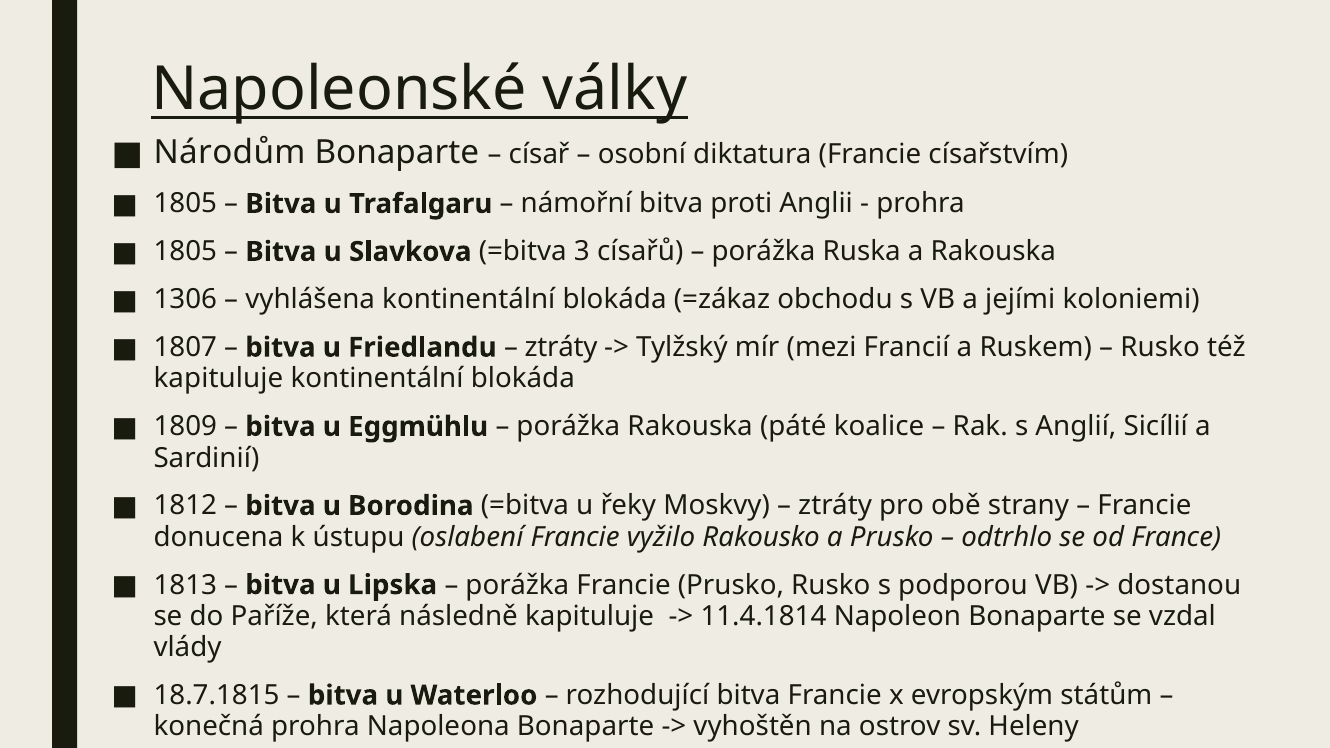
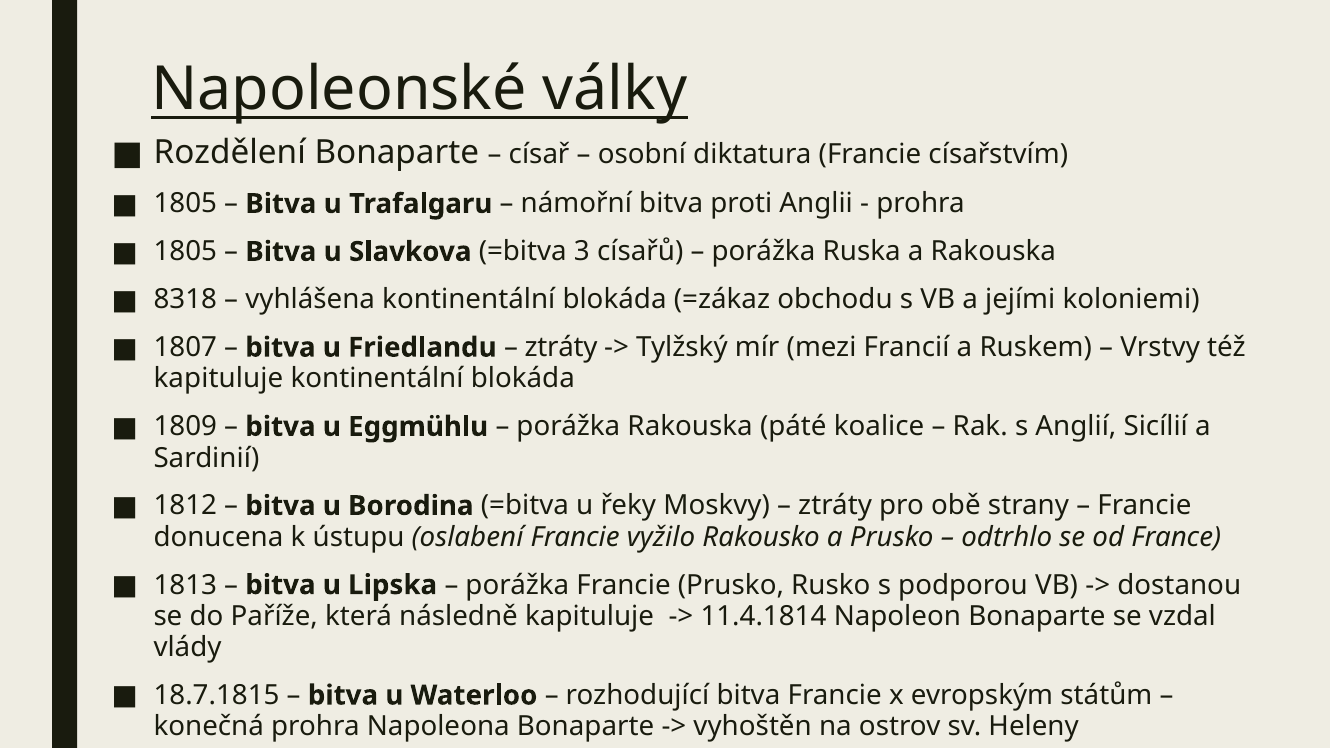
Národům: Národům -> Rozdělení
1306: 1306 -> 8318
Rusko at (1160, 348): Rusko -> Vrstvy
